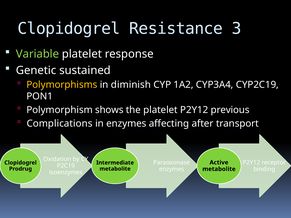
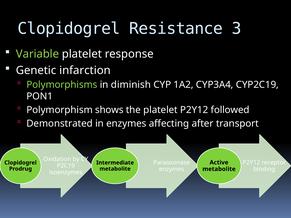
sustained: sustained -> infarction
Polymorphisms colour: yellow -> light green
previous: previous -> followed
Complications: Complications -> Demonstrated
